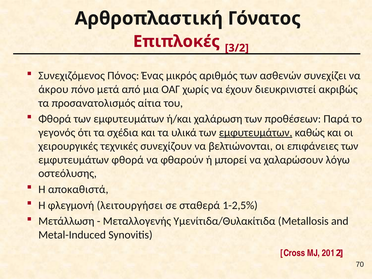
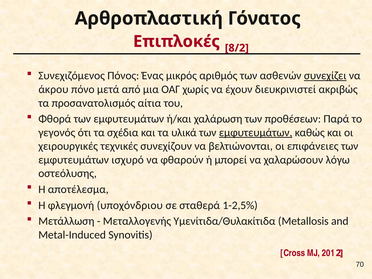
3/2: 3/2 -> 8/2
συνεχίζει underline: none -> present
εμφυτευμάτων φθορά: φθορά -> ισχυρό
αποκαθιστά: αποκαθιστά -> αποτέλεσμα
λειτουργήσει: λειτουργήσει -> υποχόνδριου
